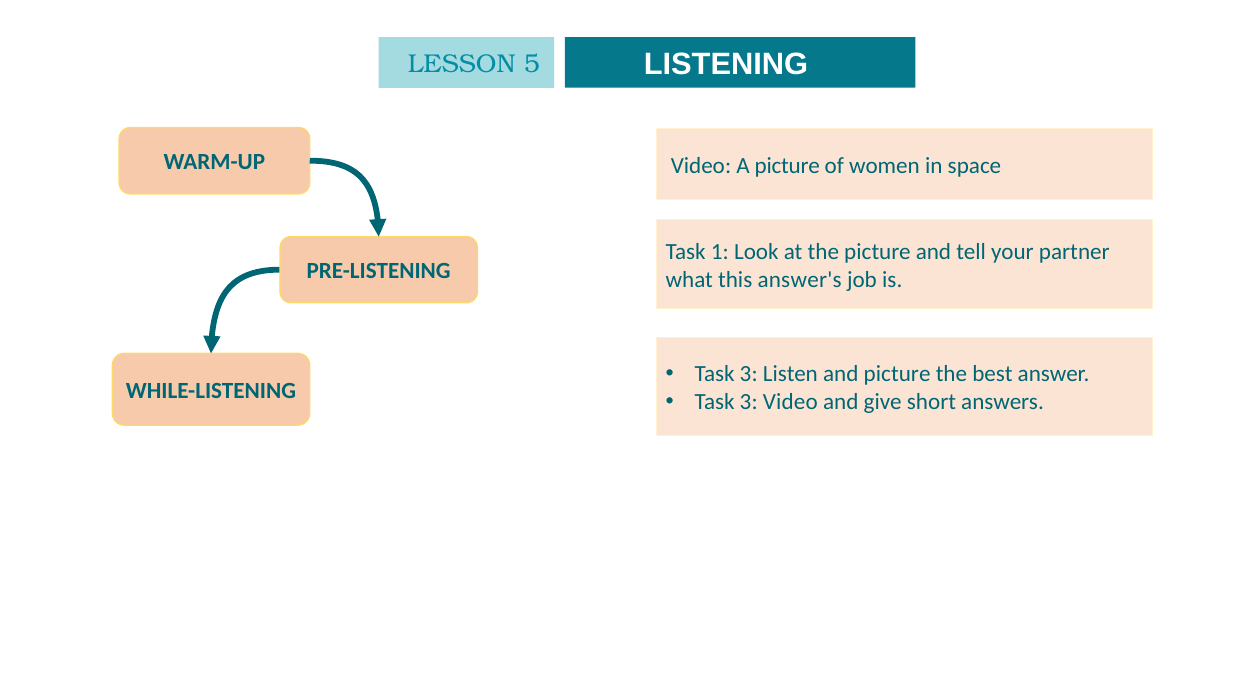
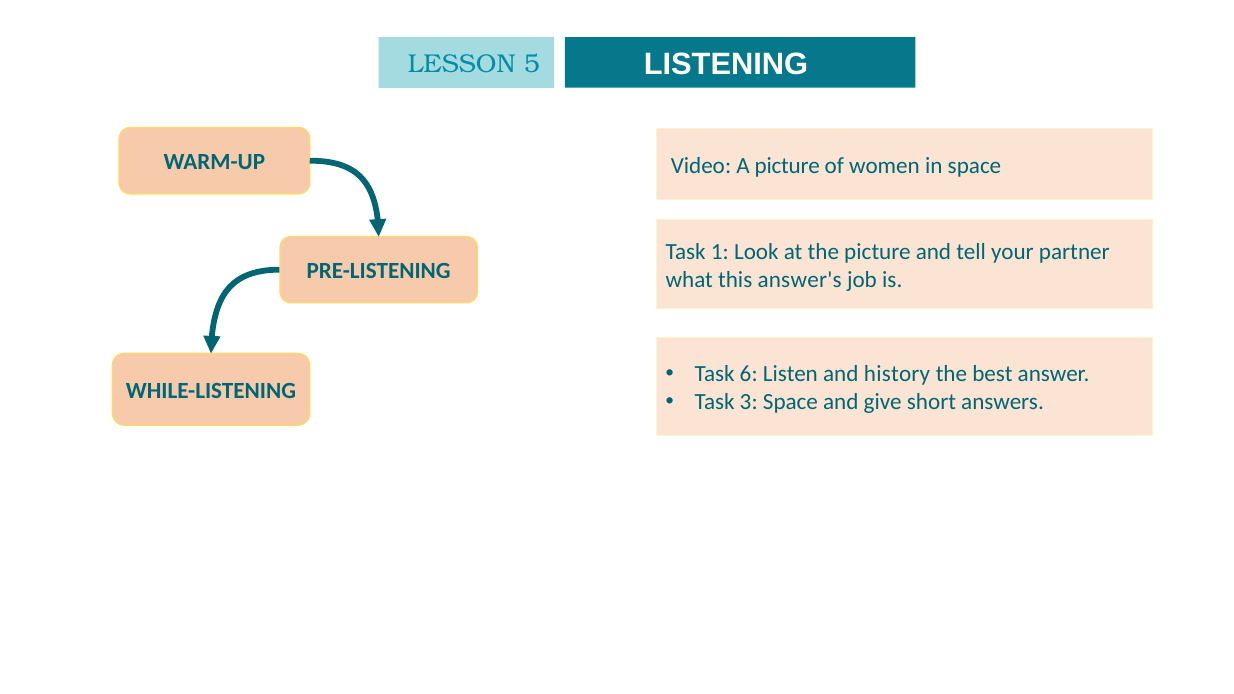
3 at (749, 374): 3 -> 6
and picture: picture -> history
3 Video: Video -> Space
